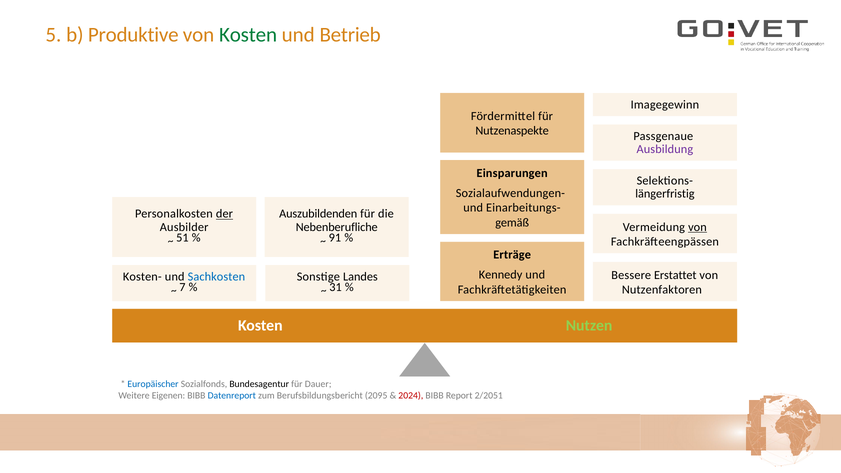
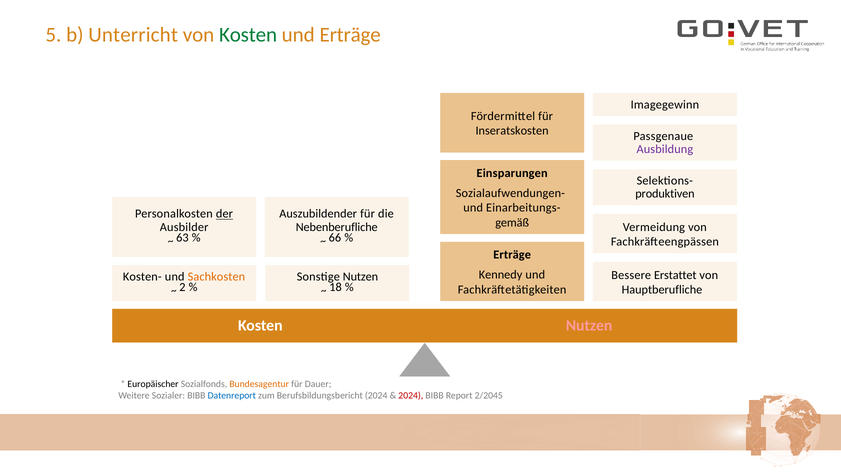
Produktive: Produktive -> Unterricht
und Betrieb: Betrieb -> Erträge
Nutzenaspekte: Nutzenaspekte -> Inseratskosten
längerfristig: längerfristig -> produktiven
Auszubildenden: Auszubildenden -> Auszubildender
von at (697, 227) underline: present -> none
51: 51 -> 63
91: 91 -> 66
Sachkosten colour: blue -> orange
Sonstige Landes: Landes -> Nutzen
Nutzenfaktoren: Nutzenfaktoren -> Hauptberufliche
7: 7 -> 2
31: 31 -> 18
Nutzen at (589, 326) colour: light green -> pink
Europäischer colour: blue -> black
Bundesagentur colour: black -> orange
Eigenen: Eigenen -> Sozialer
Berufsbildungsbericht 2095: 2095 -> 2024
2/2051: 2/2051 -> 2/2045
